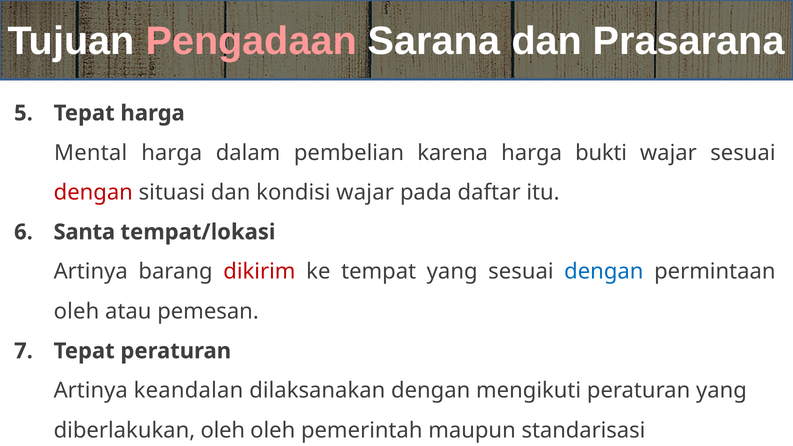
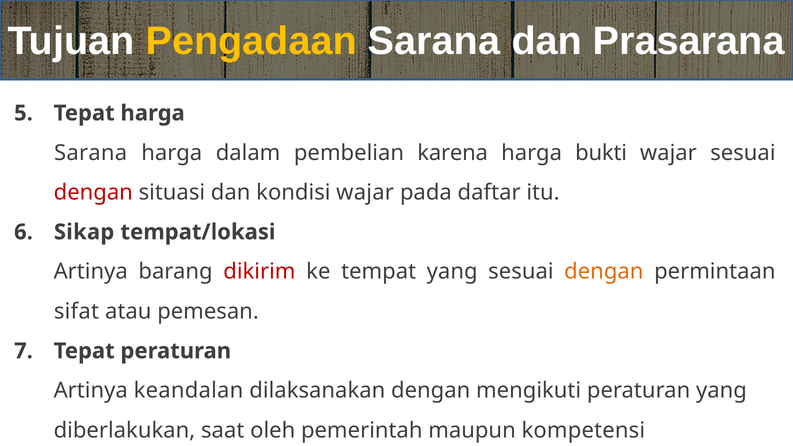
Pengadaan colour: pink -> yellow
Mental at (91, 153): Mental -> Sarana
Santa: Santa -> Sikap
dengan at (604, 272) colour: blue -> orange
oleh at (76, 311): oleh -> sifat
diberlakukan oleh: oleh -> saat
standarisasi: standarisasi -> kompetensi
